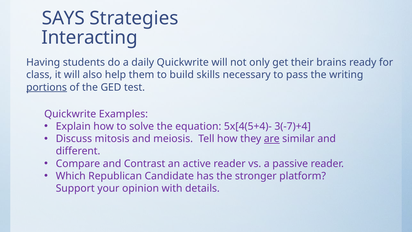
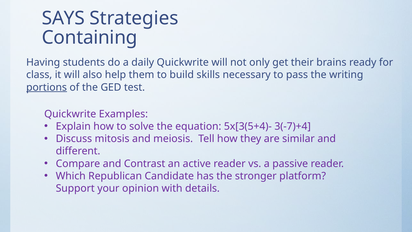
Interacting: Interacting -> Containing
5x[4(5+4)-: 5x[4(5+4)- -> 5x[3(5+4)-
are underline: present -> none
